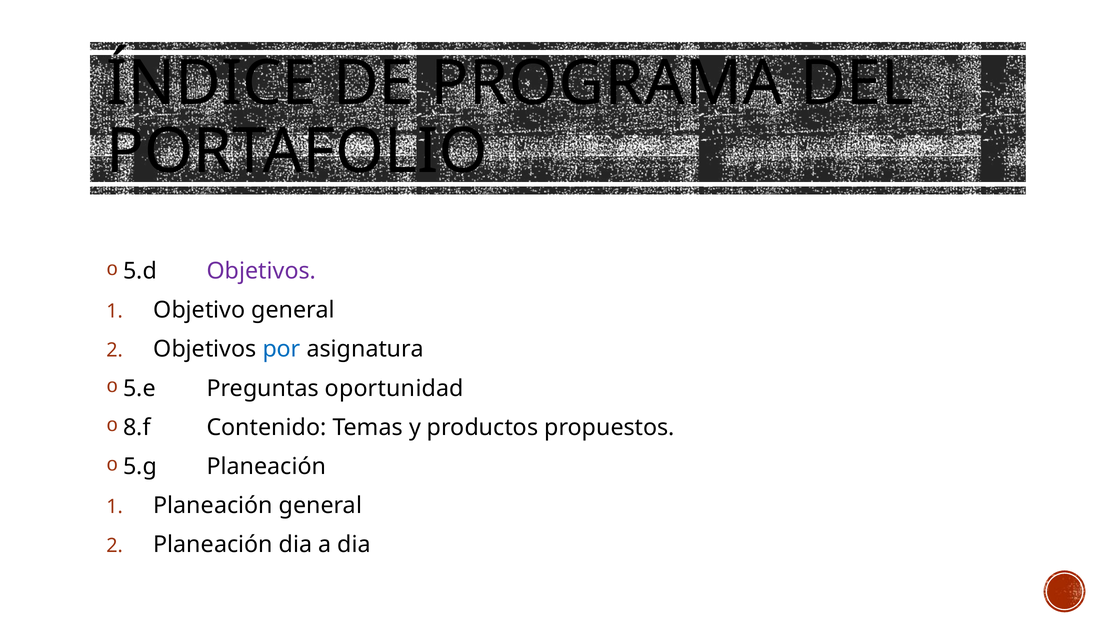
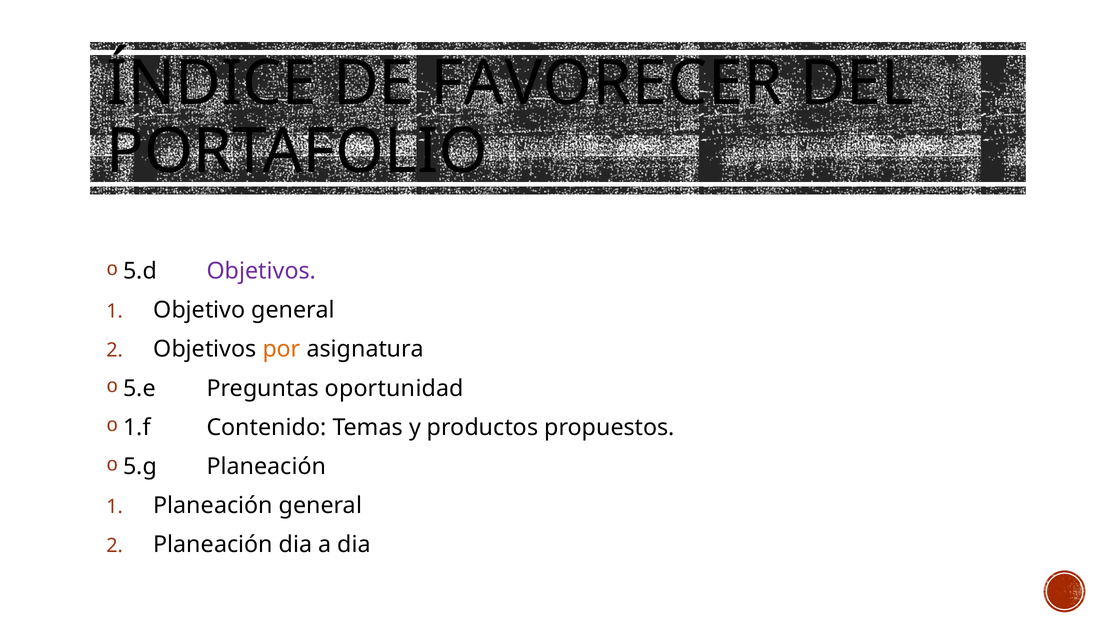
PROGRAMA: PROGRAMA -> FAVORECER
por colour: blue -> orange
8.f: 8.f -> 1.f
